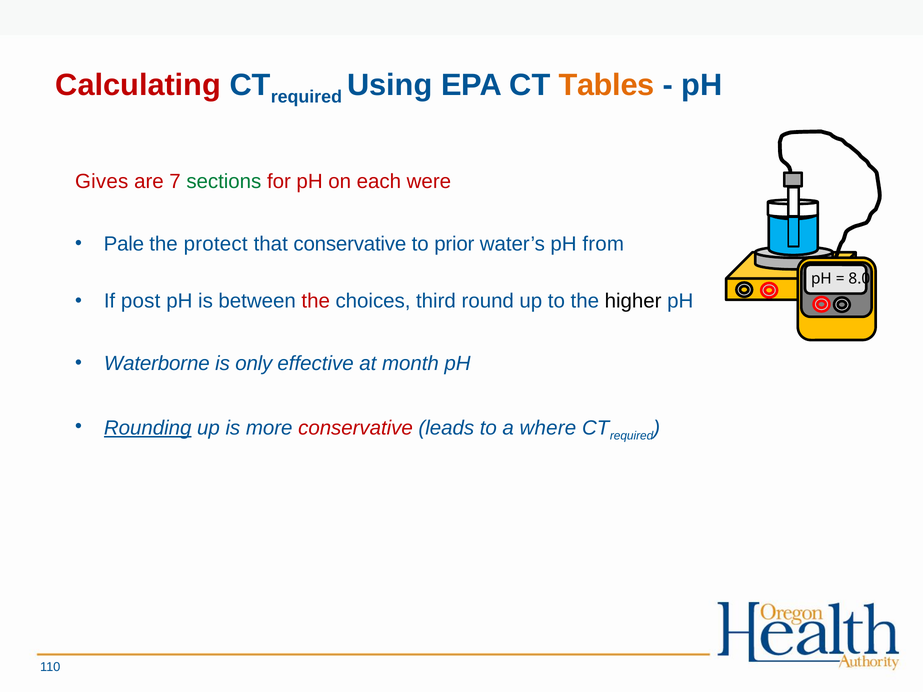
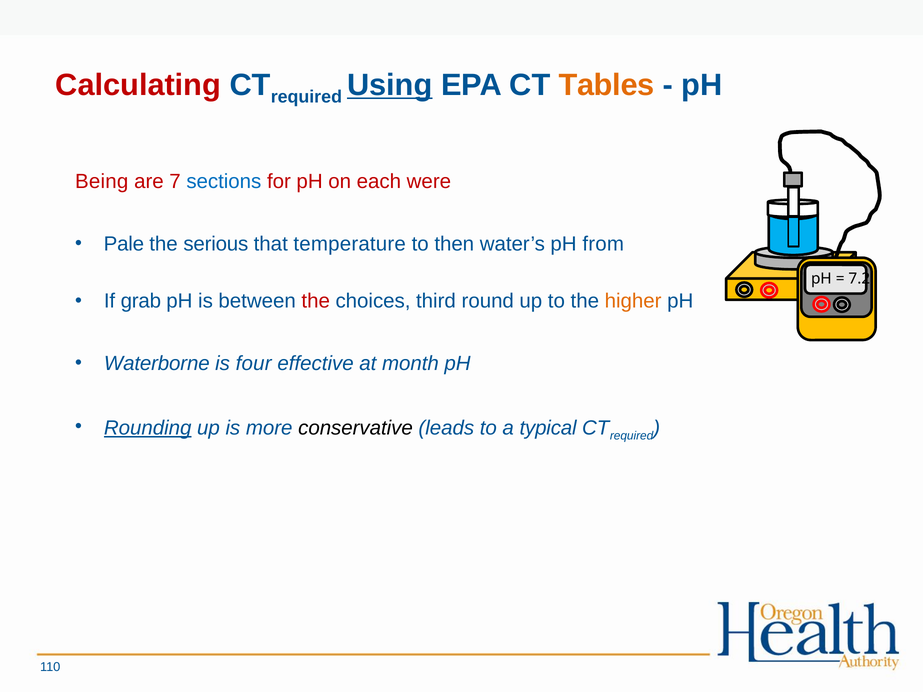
Using underline: none -> present
Gives: Gives -> Being
sections colour: green -> blue
protect: protect -> serious
that conservative: conservative -> temperature
prior: prior -> then
8.0: 8.0 -> 7.2
post: post -> grab
higher colour: black -> orange
only: only -> four
conservative at (356, 428) colour: red -> black
where: where -> typical
